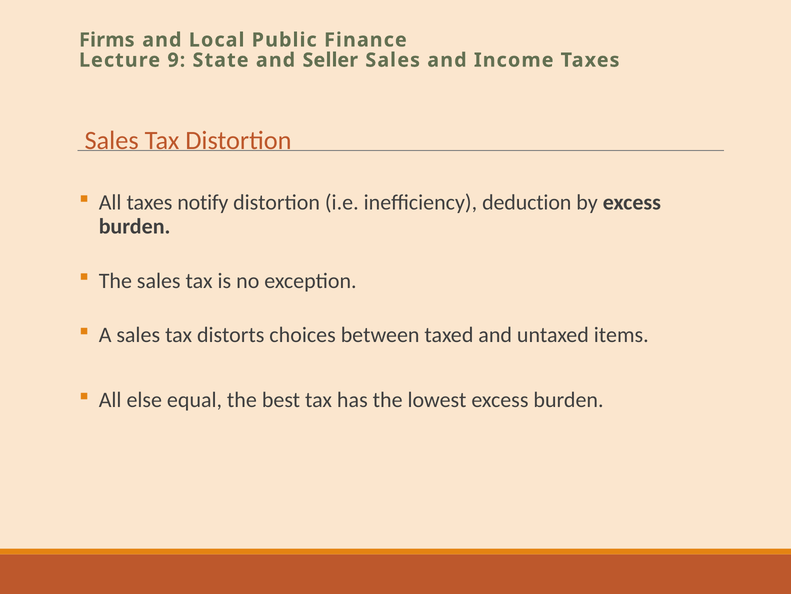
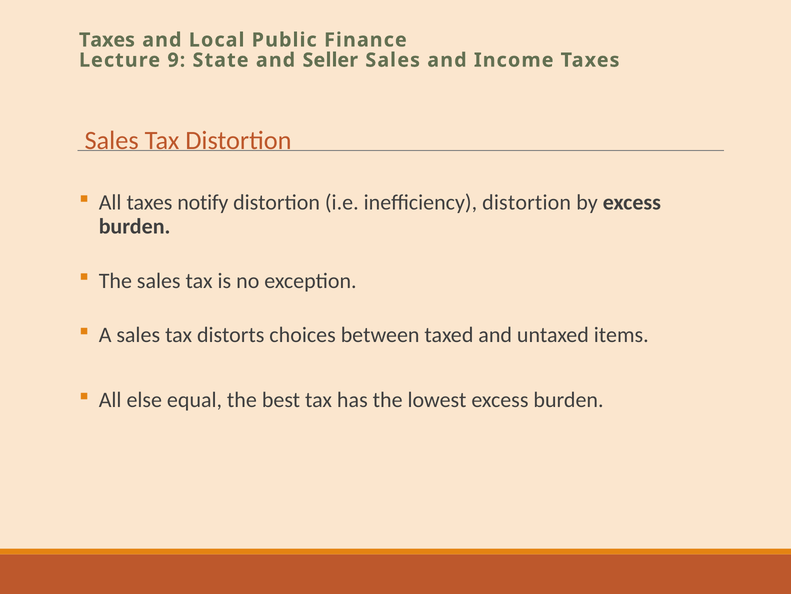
Firms at (107, 40): Firms -> Taxes
inefficiency deduction: deduction -> distortion
